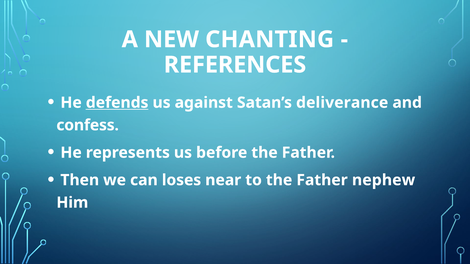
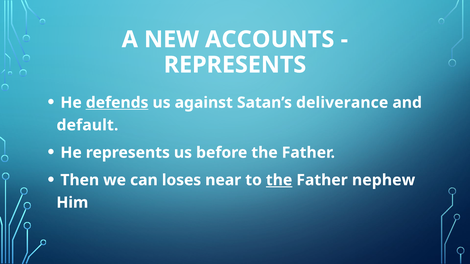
CHANTING: CHANTING -> ACCOUNTS
REFERENCES at (235, 65): REFERENCES -> REPRESENTS
confess: confess -> default
the at (279, 180) underline: none -> present
